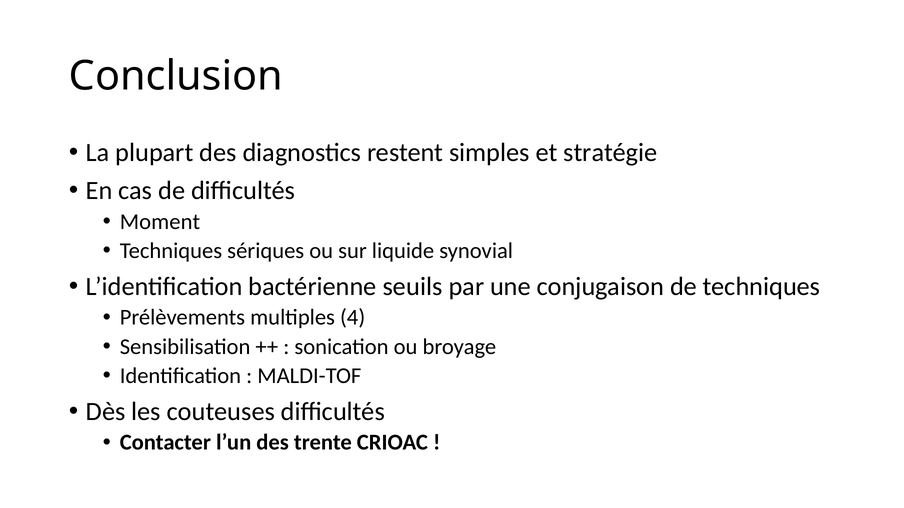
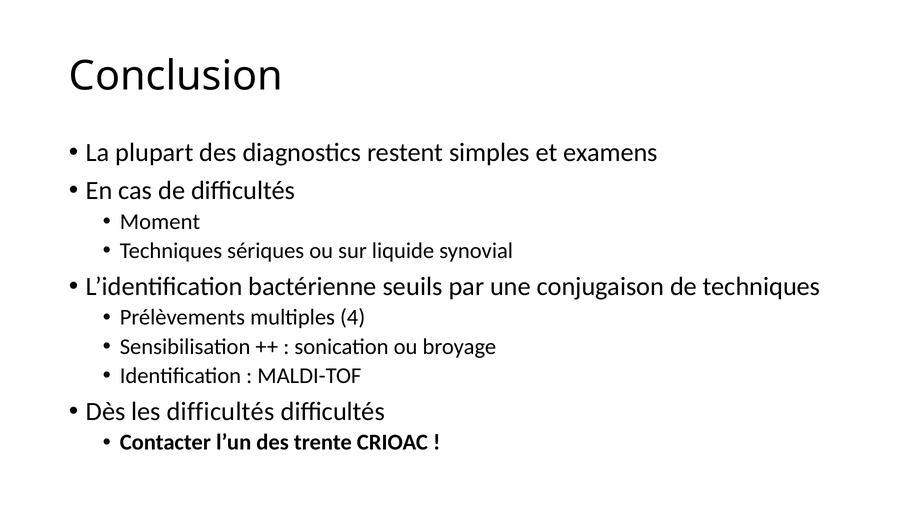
stratégie: stratégie -> examens
les couteuses: couteuses -> difficultés
